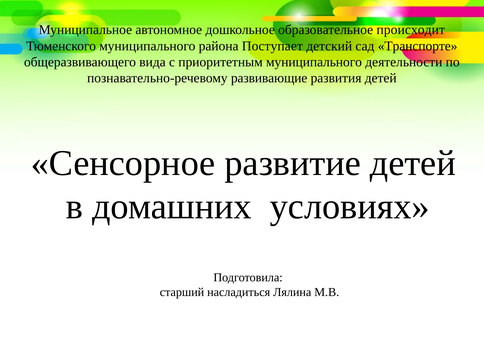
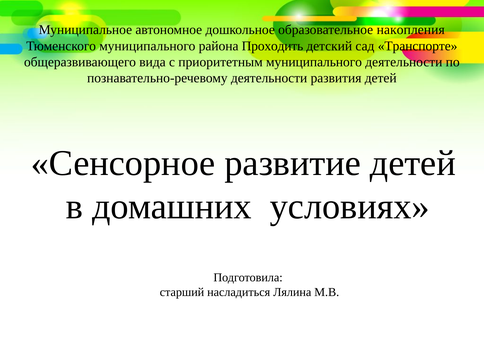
происходит: происходит -> накопления
Поступает: Поступает -> Проходить
познавательно-речевому развивающие: развивающие -> деятельности
